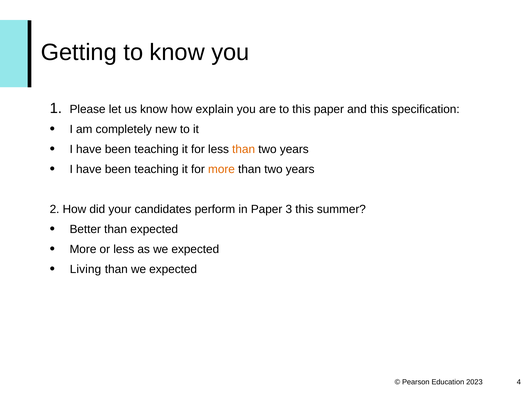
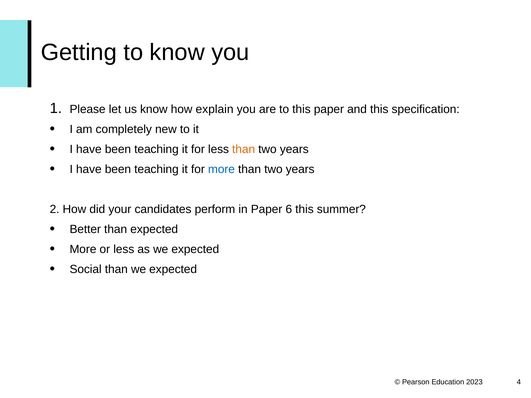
more at (221, 169) colour: orange -> blue
3: 3 -> 6
Living: Living -> Social
